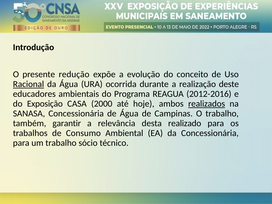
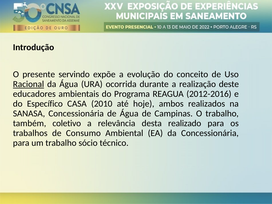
redução: redução -> servindo
Exposição: Exposição -> Específico
2000: 2000 -> 2010
realizados underline: present -> none
garantir: garantir -> coletivo
